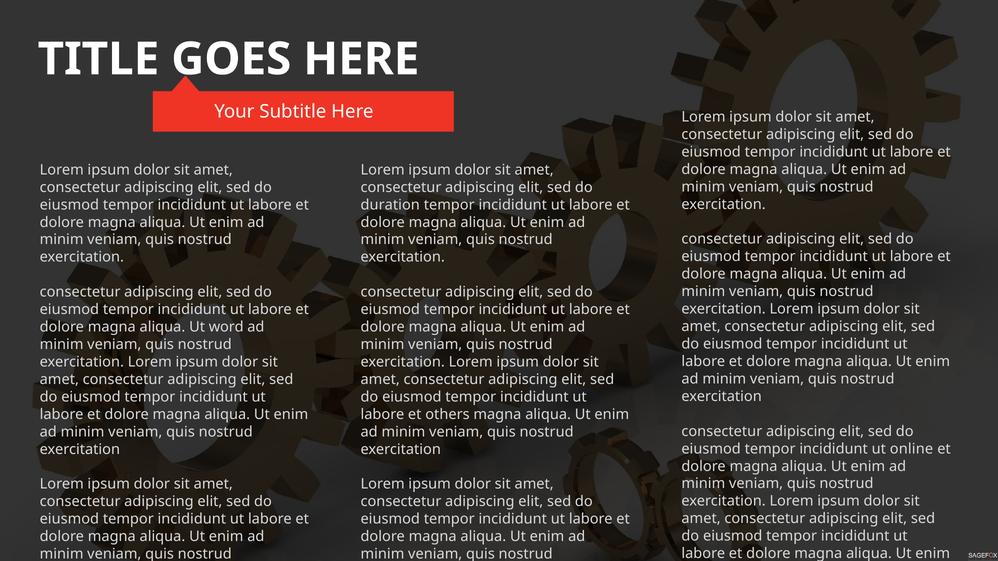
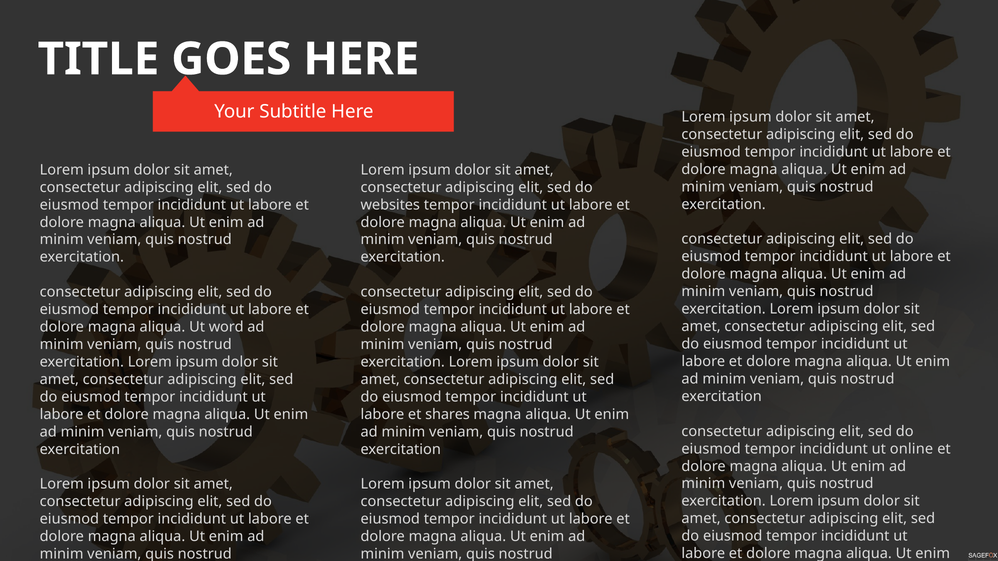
duration: duration -> websites
others: others -> shares
